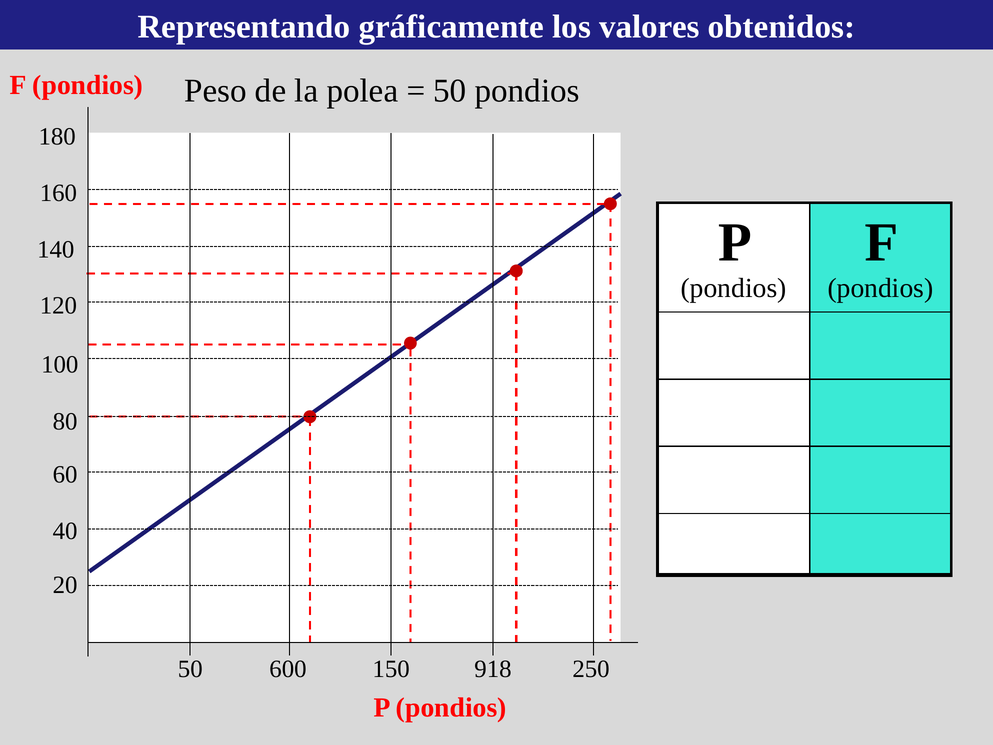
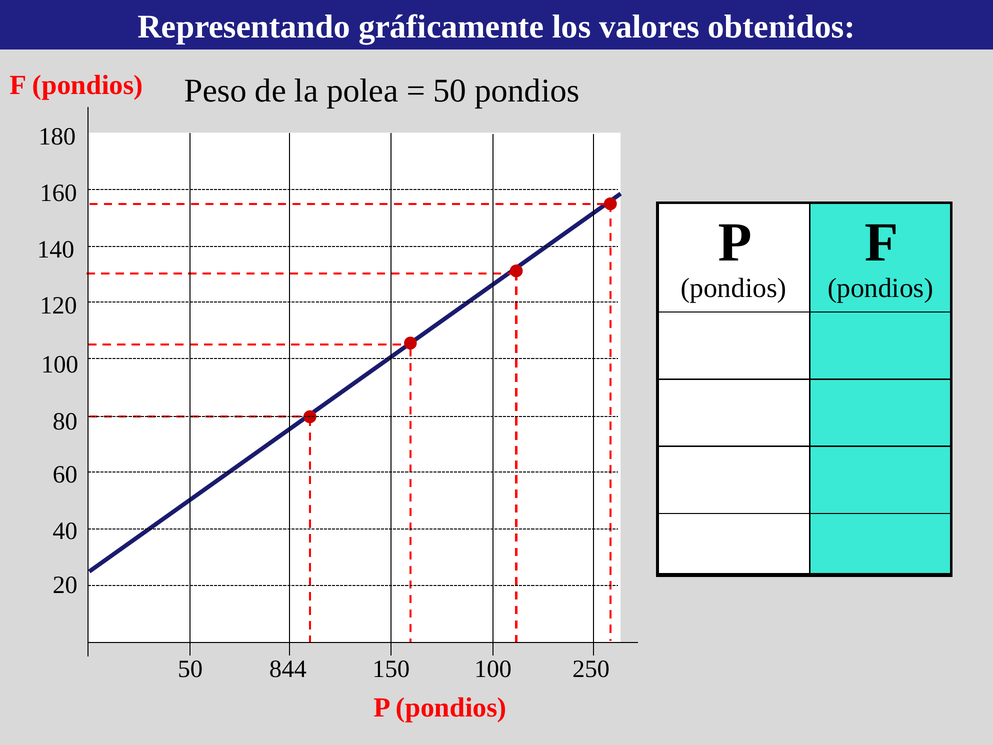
600: 600 -> 844
150 918: 918 -> 100
